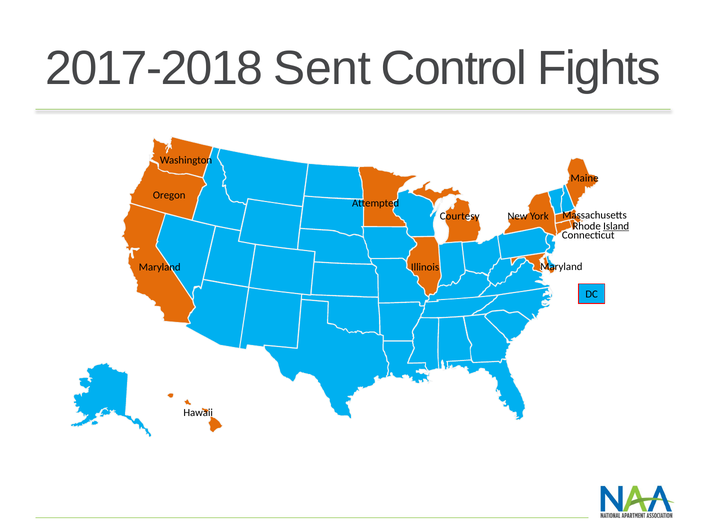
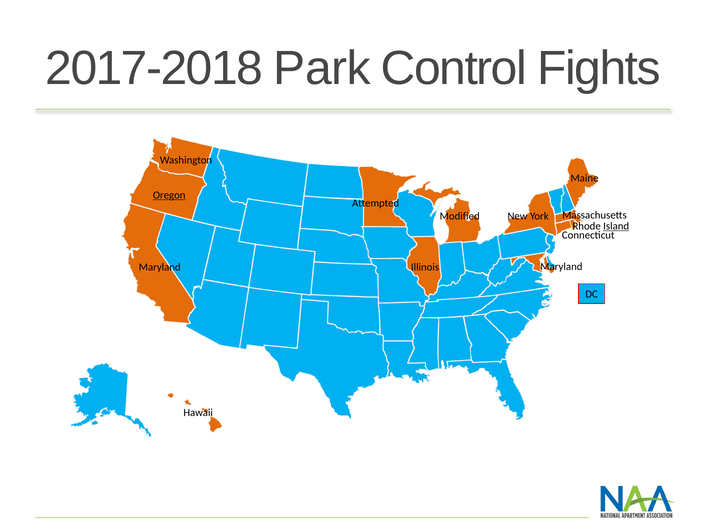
Sent: Sent -> Park
Oregon underline: none -> present
Courtesy: Courtesy -> Modified
